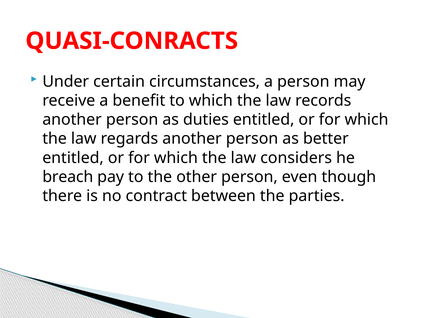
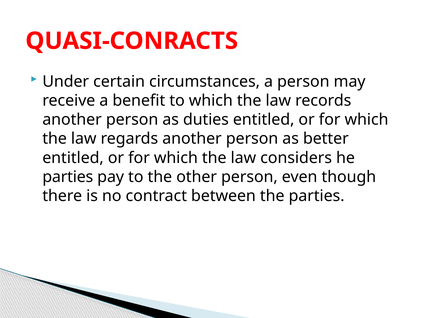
breach at (68, 177): breach -> parties
